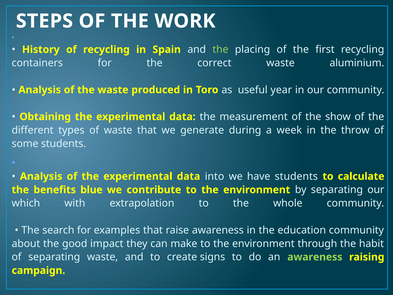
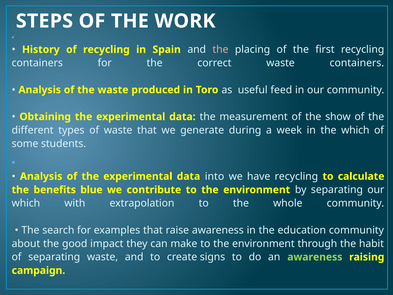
the at (220, 49) colour: light green -> pink
waste aluminium: aluminium -> containers
year: year -> feed
the throw: throw -> which
have students: students -> recycling
